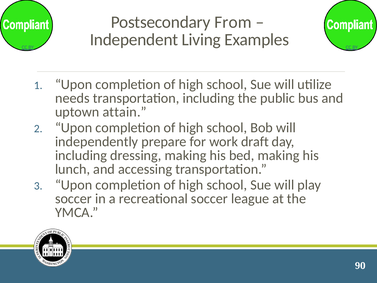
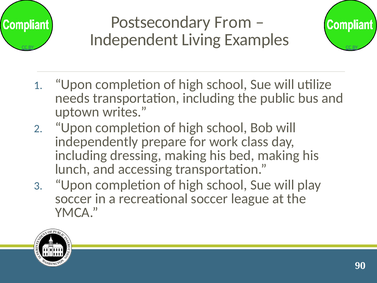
attain: attain -> writes
draft: draft -> class
